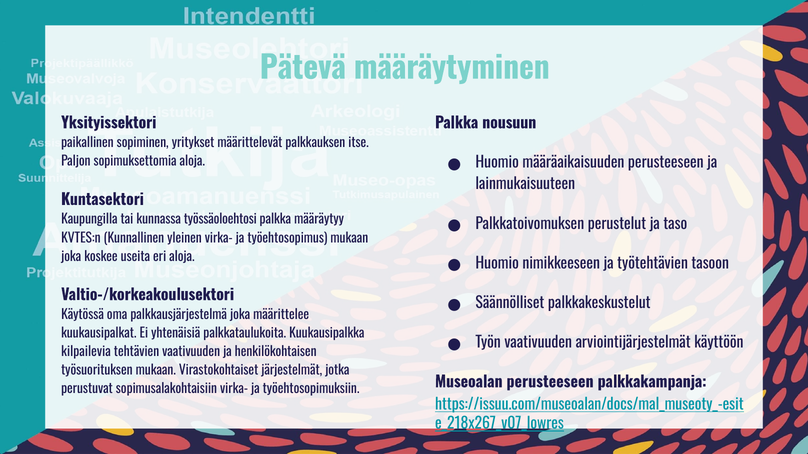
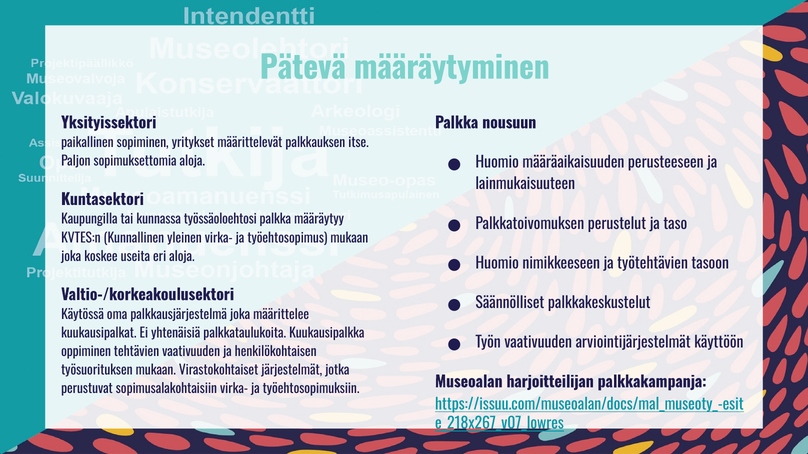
kilpailevia: kilpailevia -> oppiminen
Museoalan perusteeseen: perusteeseen -> harjoitteilijan
